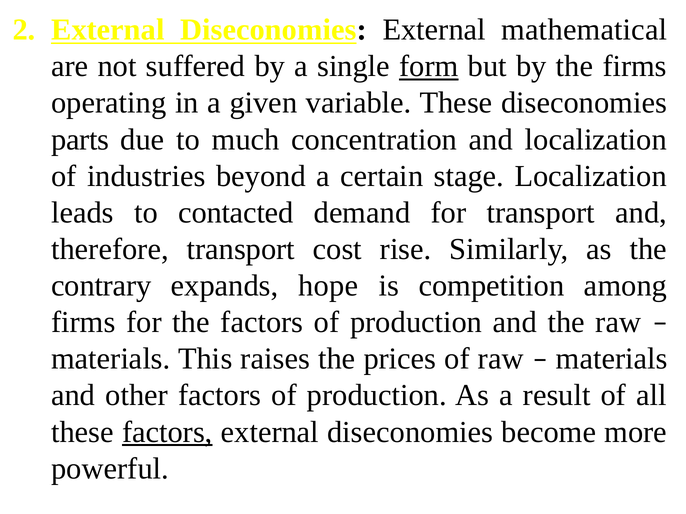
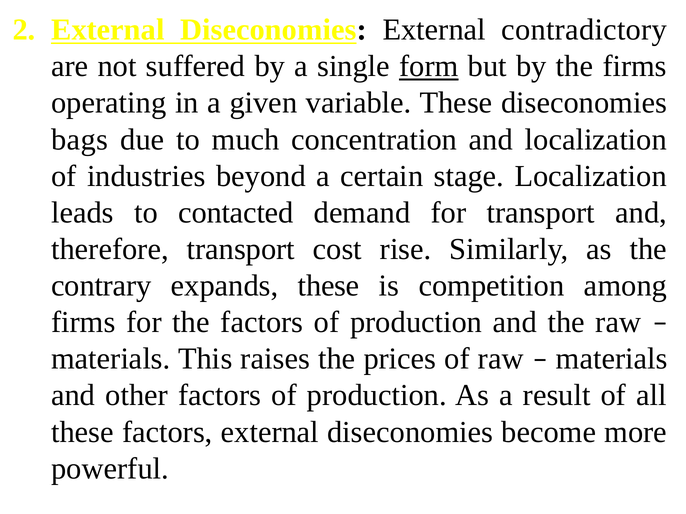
mathematical: mathematical -> contradictory
parts: parts -> bags
expands hope: hope -> these
factors at (167, 432) underline: present -> none
